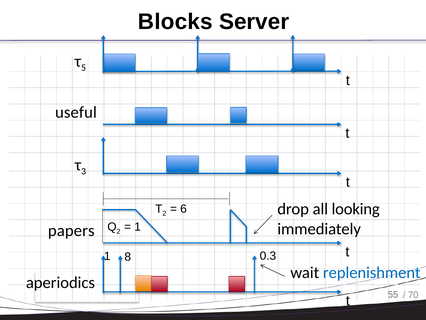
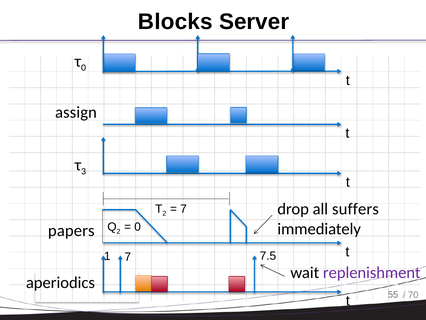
5 at (84, 68): 5 -> 0
useful: useful -> assign
looking: looking -> suffers
6 at (184, 209): 6 -> 7
1 at (138, 227): 1 -> 0
0.3: 0.3 -> 7.5
1 8: 8 -> 7
replenishment colour: blue -> purple
